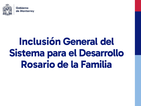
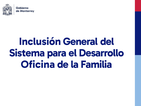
Rosario: Rosario -> Oficina
